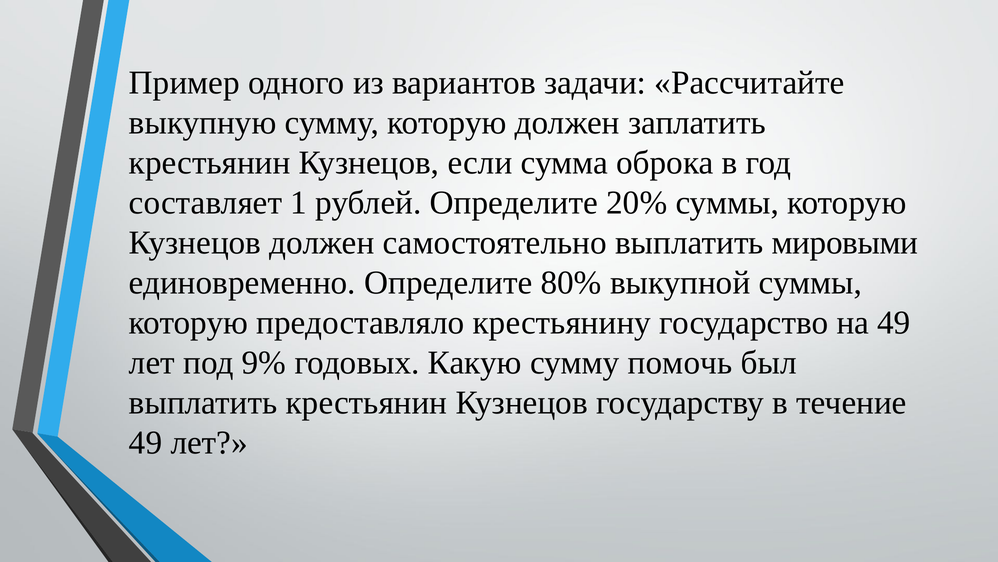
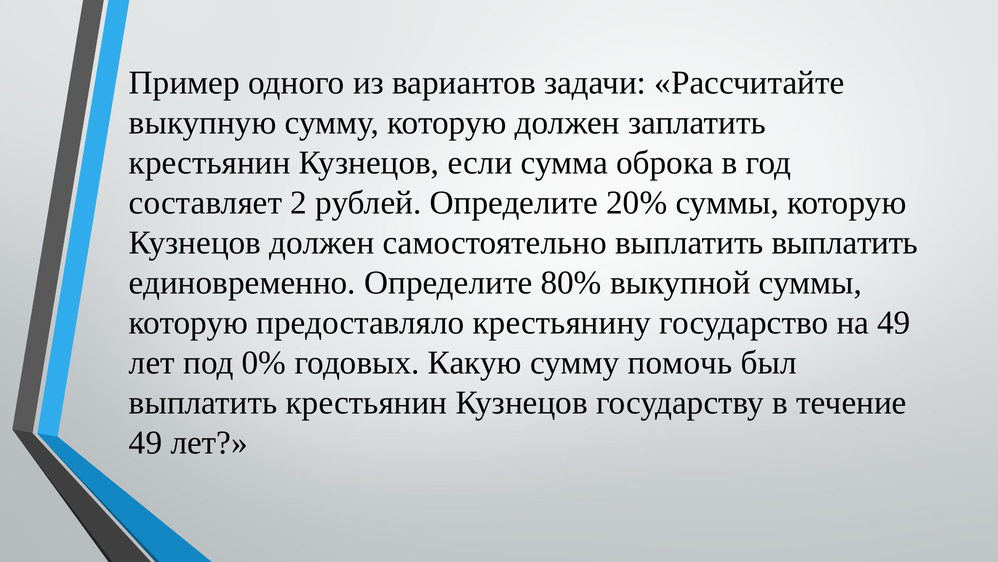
1: 1 -> 2
выплатить мировыми: мировыми -> выплатить
9%: 9% -> 0%
